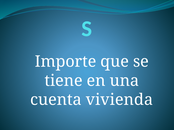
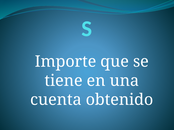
vivienda: vivienda -> obtenido
